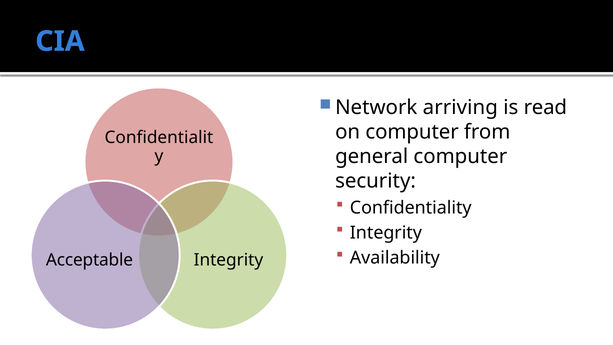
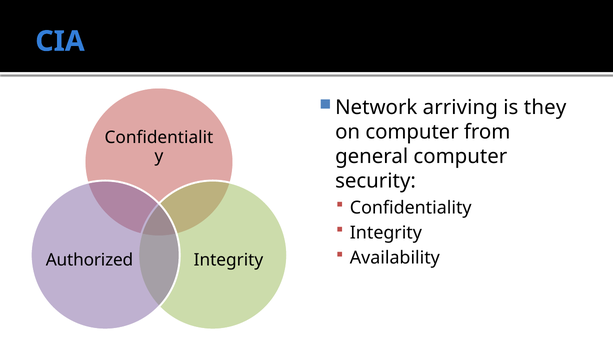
read: read -> they
Acceptable: Acceptable -> Authorized
